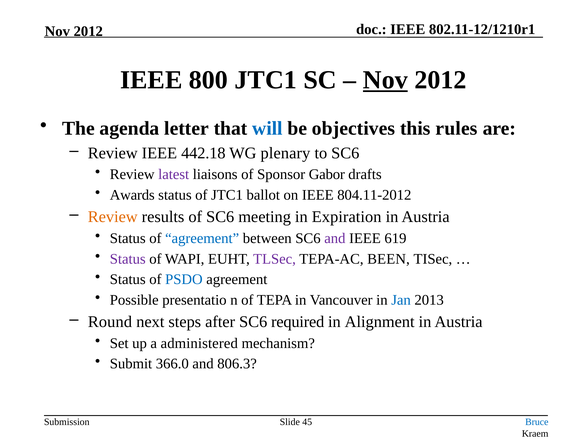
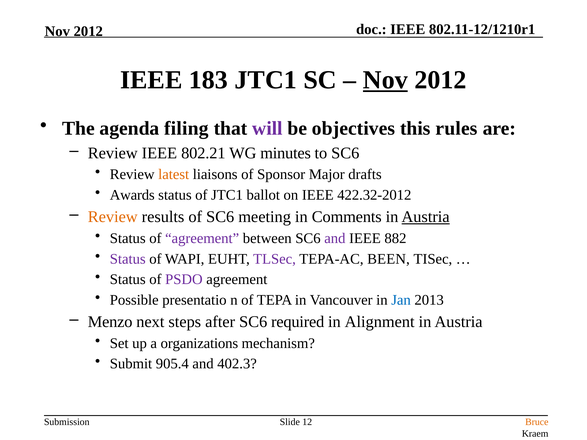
800: 800 -> 183
letter: letter -> filing
will colour: blue -> purple
442.18: 442.18 -> 802.21
plenary: plenary -> minutes
latest colour: purple -> orange
Gabor: Gabor -> Major
804.11-2012: 804.11-2012 -> 422.32-2012
Expiration: Expiration -> Comments
Austria at (426, 217) underline: none -> present
agreement at (202, 238) colour: blue -> purple
619: 619 -> 882
PSDO colour: blue -> purple
Round: Round -> Menzo
administered: administered -> organizations
366.0: 366.0 -> 905.4
806.3: 806.3 -> 402.3
45: 45 -> 12
Bruce colour: blue -> orange
